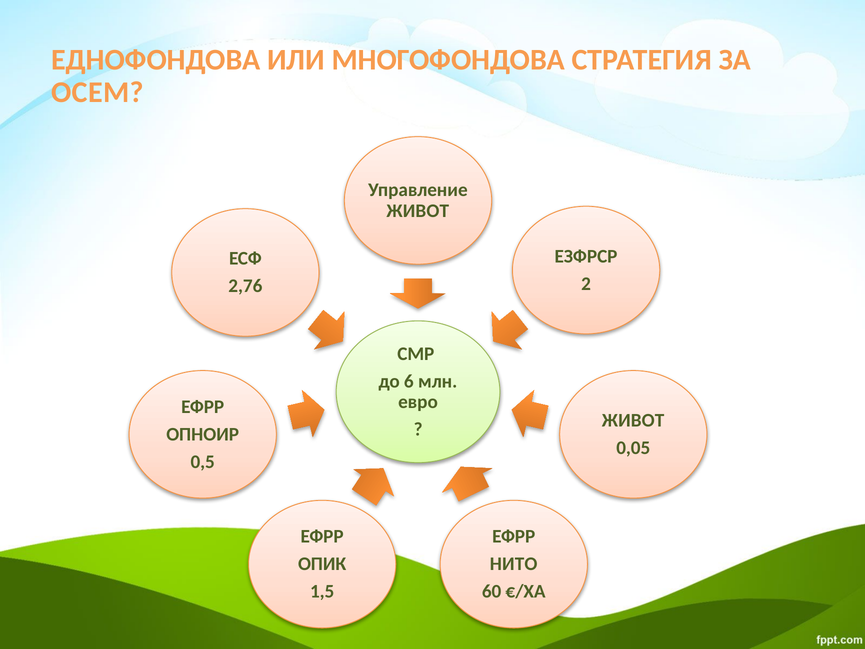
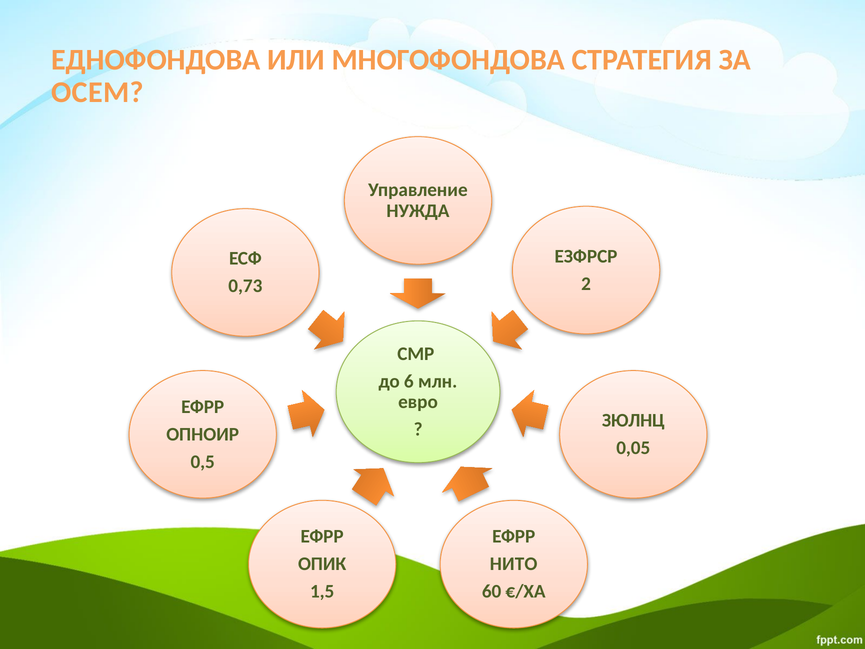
ЖИВОТ at (418, 211): ЖИВОТ -> НУЖДА
2,76: 2,76 -> 0,73
ЖИВОТ at (633, 420): ЖИВОТ -> ЗЮЛНЦ
